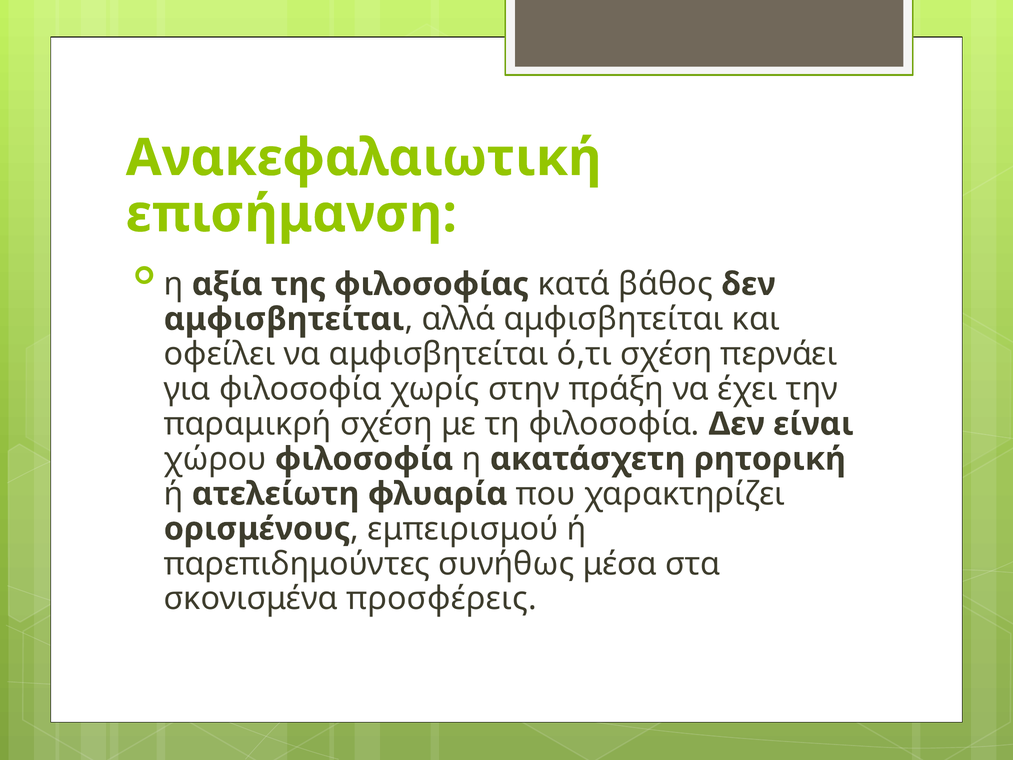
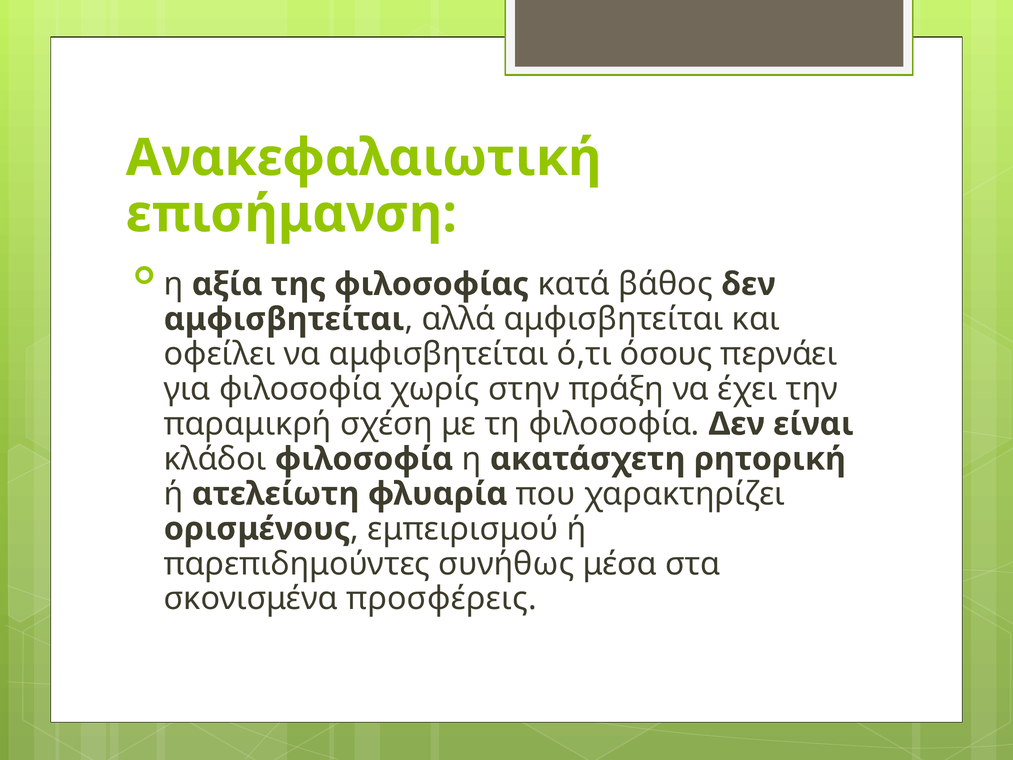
ό,τι σχέση: σχέση -> όσους
χώρου: χώρου -> κλάδοι
